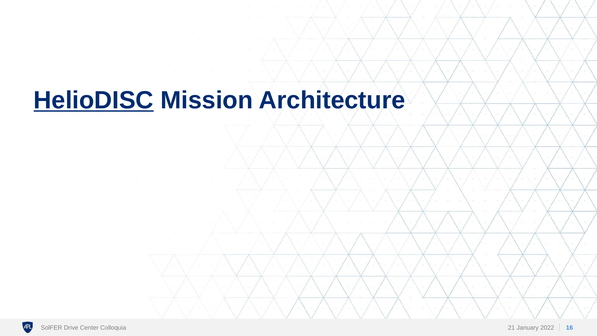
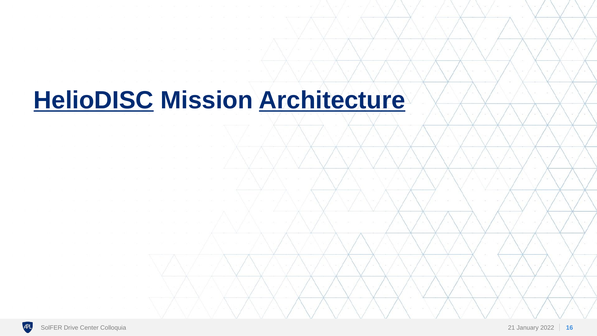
Architecture underline: none -> present
